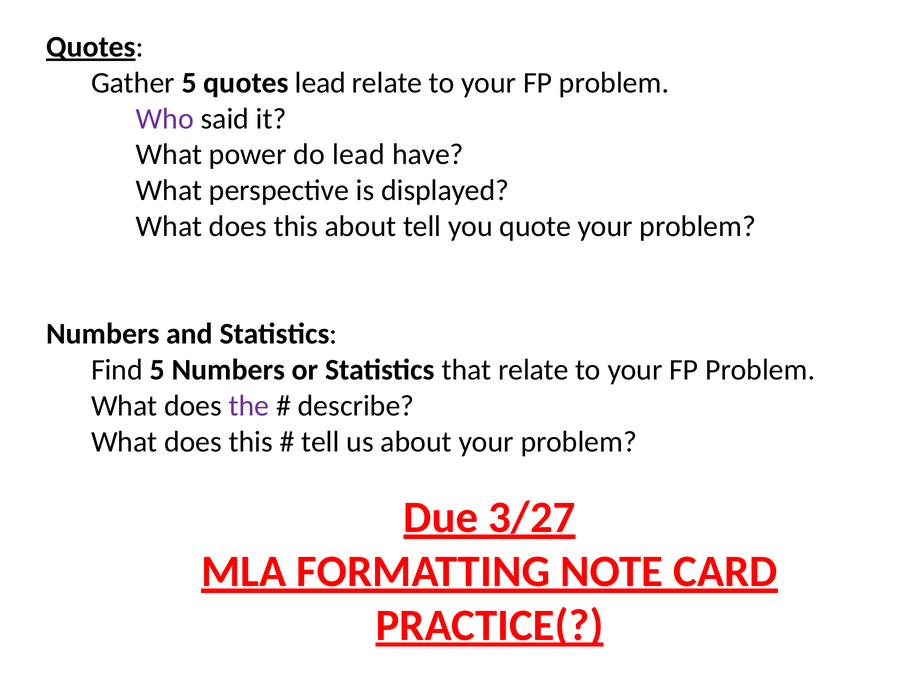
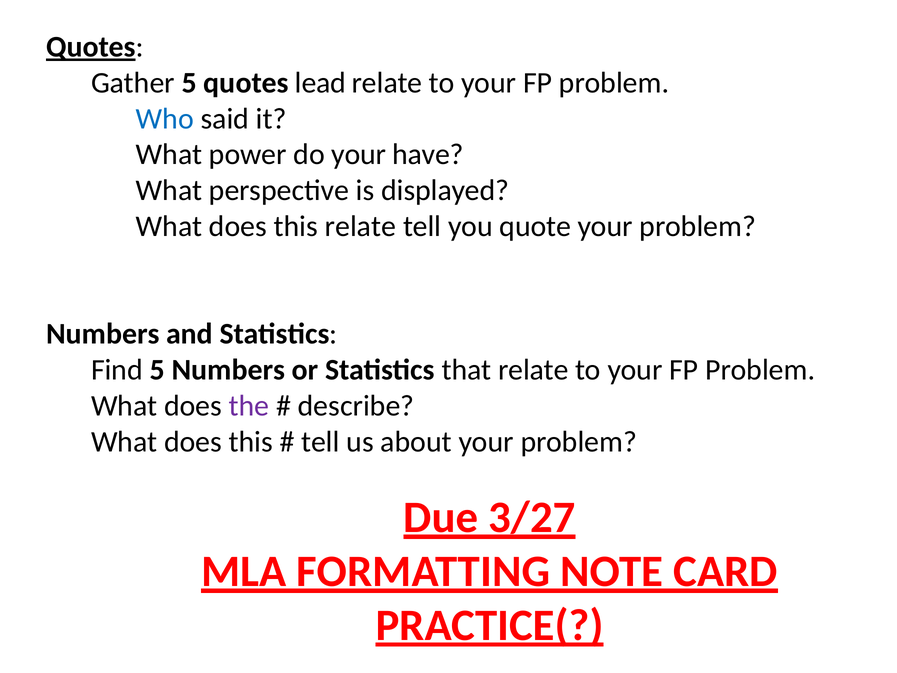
Who colour: purple -> blue
do lead: lead -> your
this about: about -> relate
